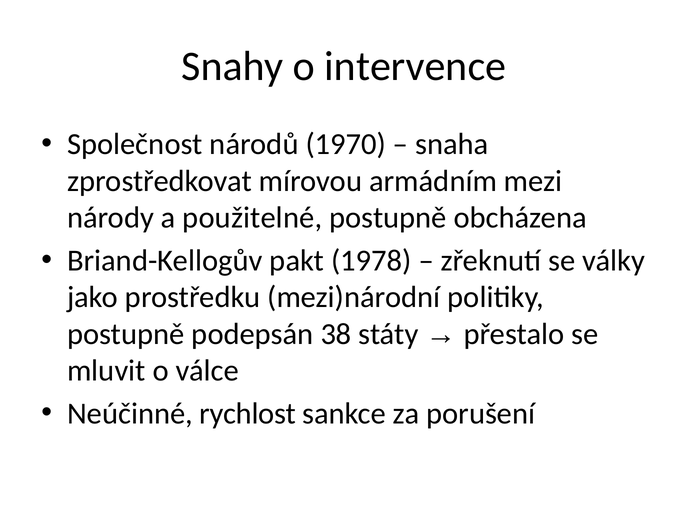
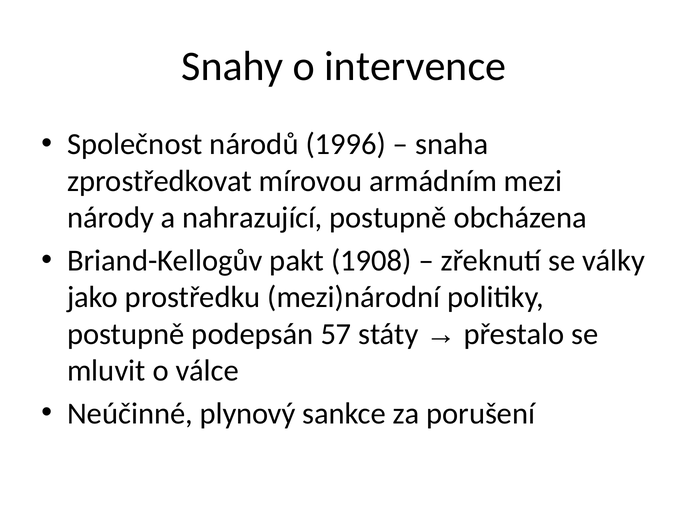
1970: 1970 -> 1996
použitelné: použitelné -> nahrazující
1978: 1978 -> 1908
38: 38 -> 57
rychlost: rychlost -> plynový
